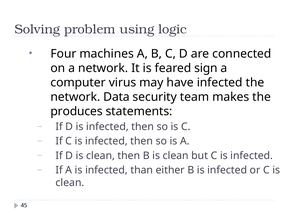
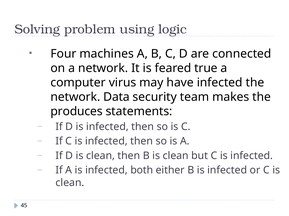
sign: sign -> true
than: than -> both
